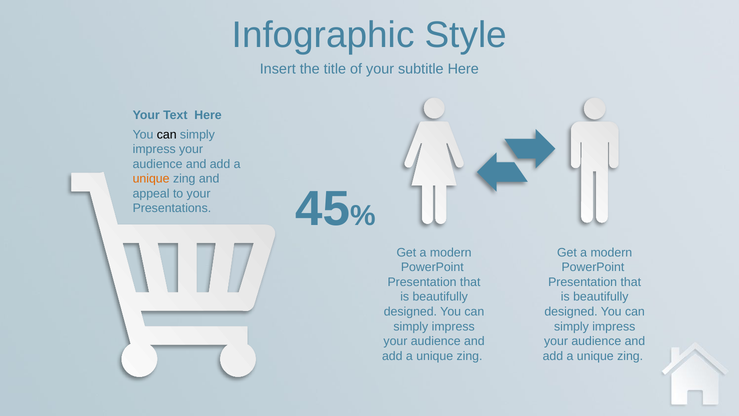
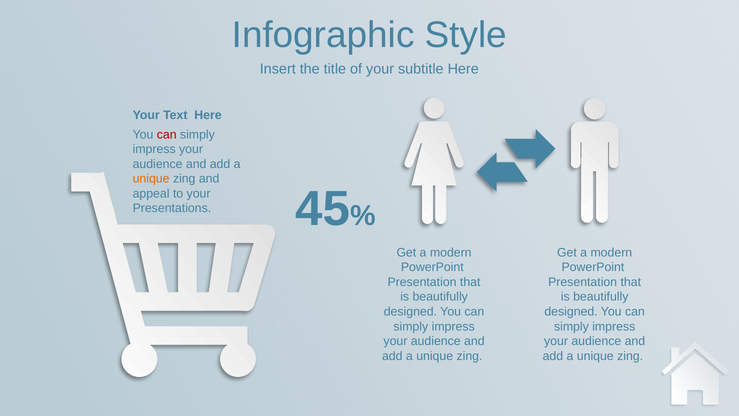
can at (167, 134) colour: black -> red
